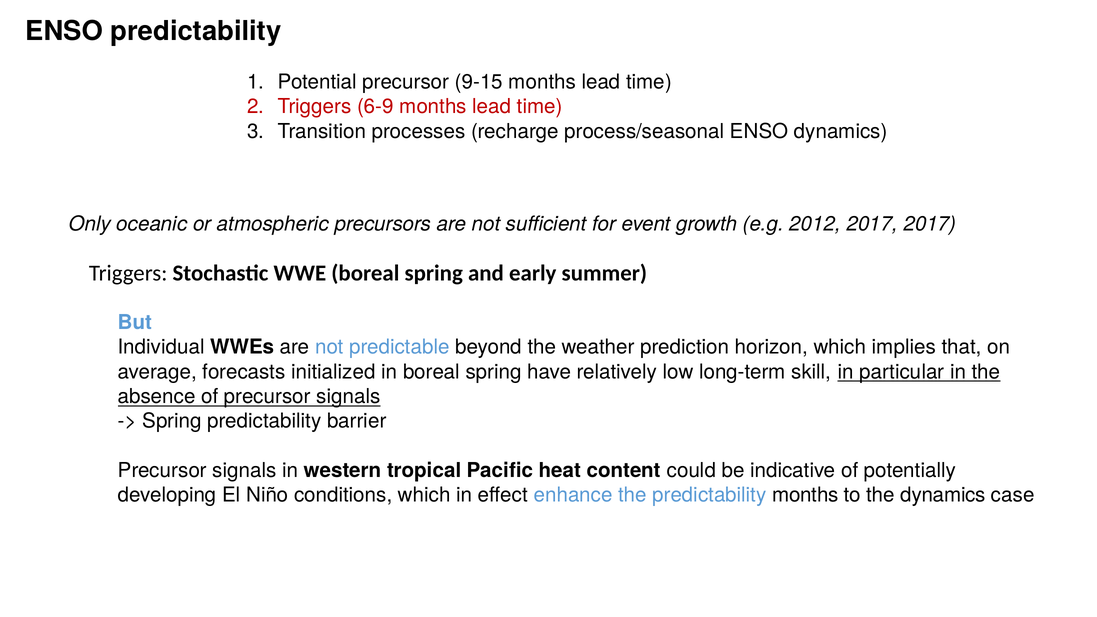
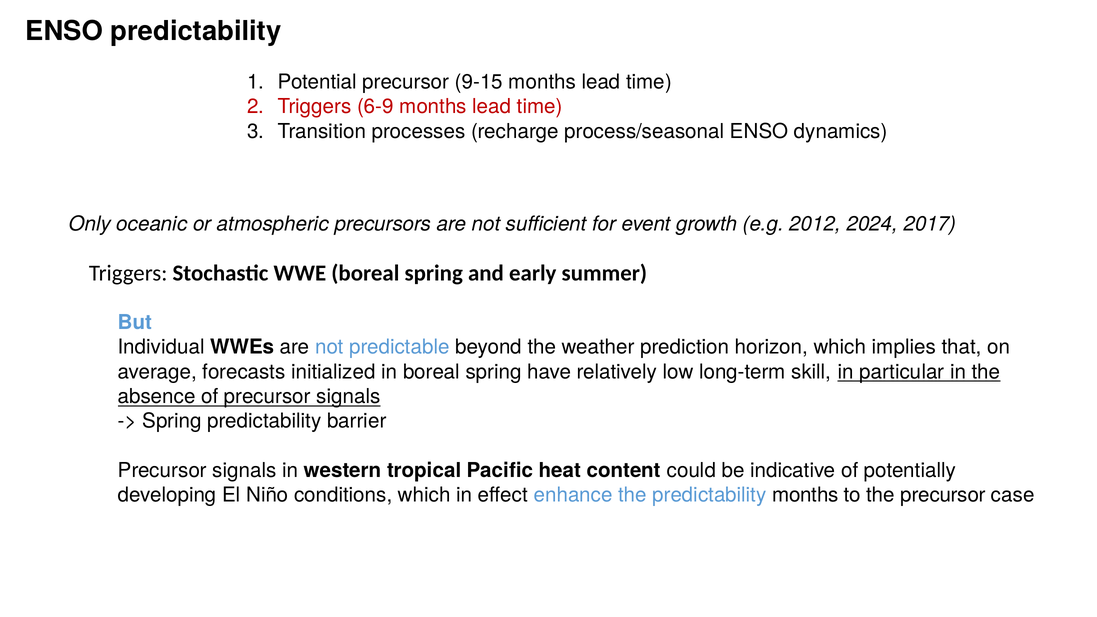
2012 2017: 2017 -> 2024
the dynamics: dynamics -> precursor
